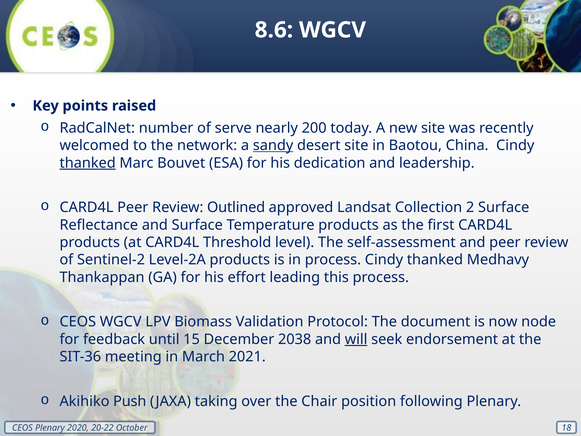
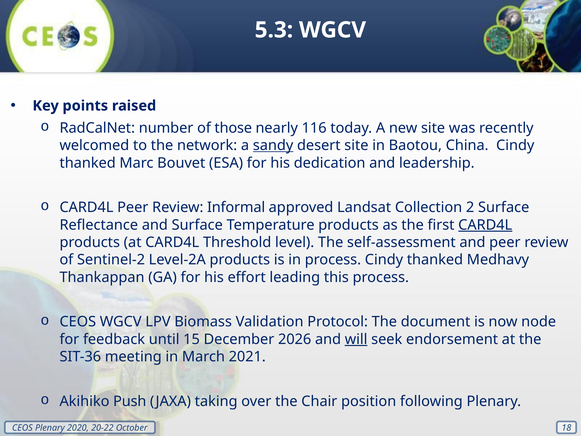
8.6: 8.6 -> 5.3
serve: serve -> those
200: 200 -> 116
thanked at (88, 163) underline: present -> none
Outlined: Outlined -> Informal
CARD4L at (485, 225) underline: none -> present
2038: 2038 -> 2026
